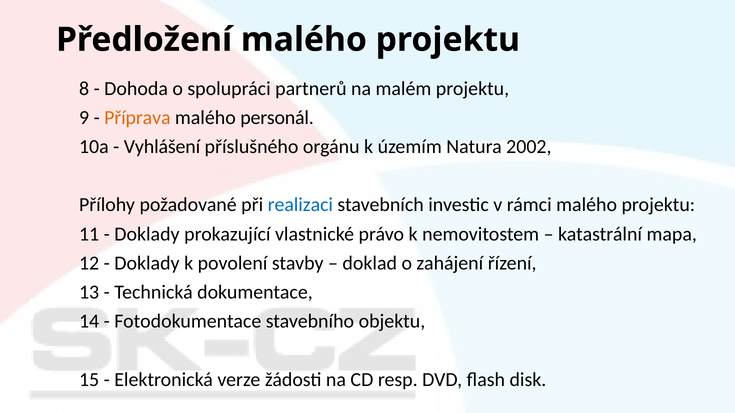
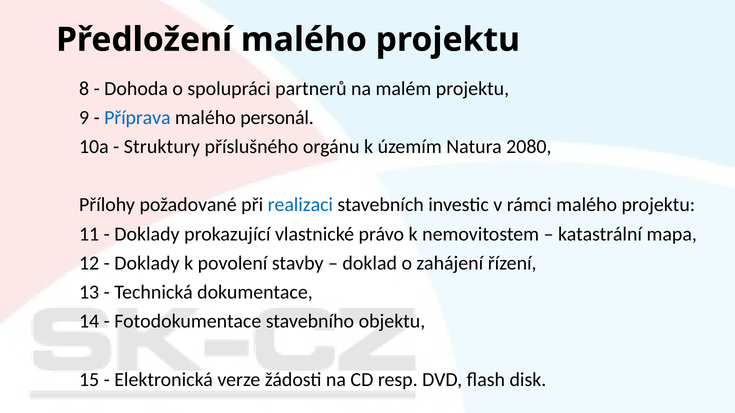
Příprava colour: orange -> blue
Vyhlášení: Vyhlášení -> Struktury
2002: 2002 -> 2080
